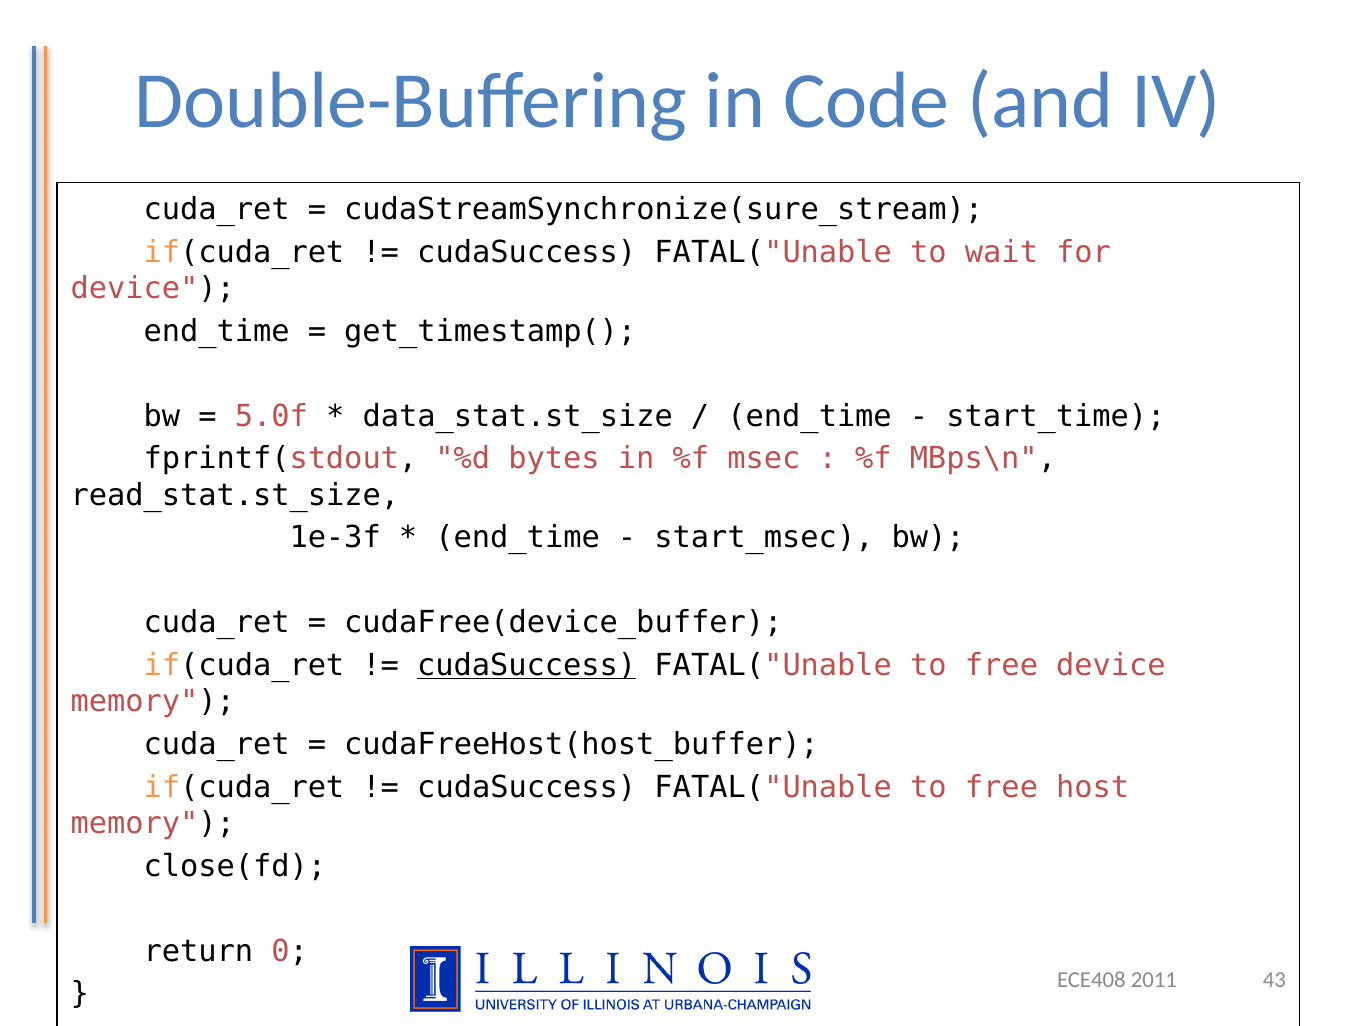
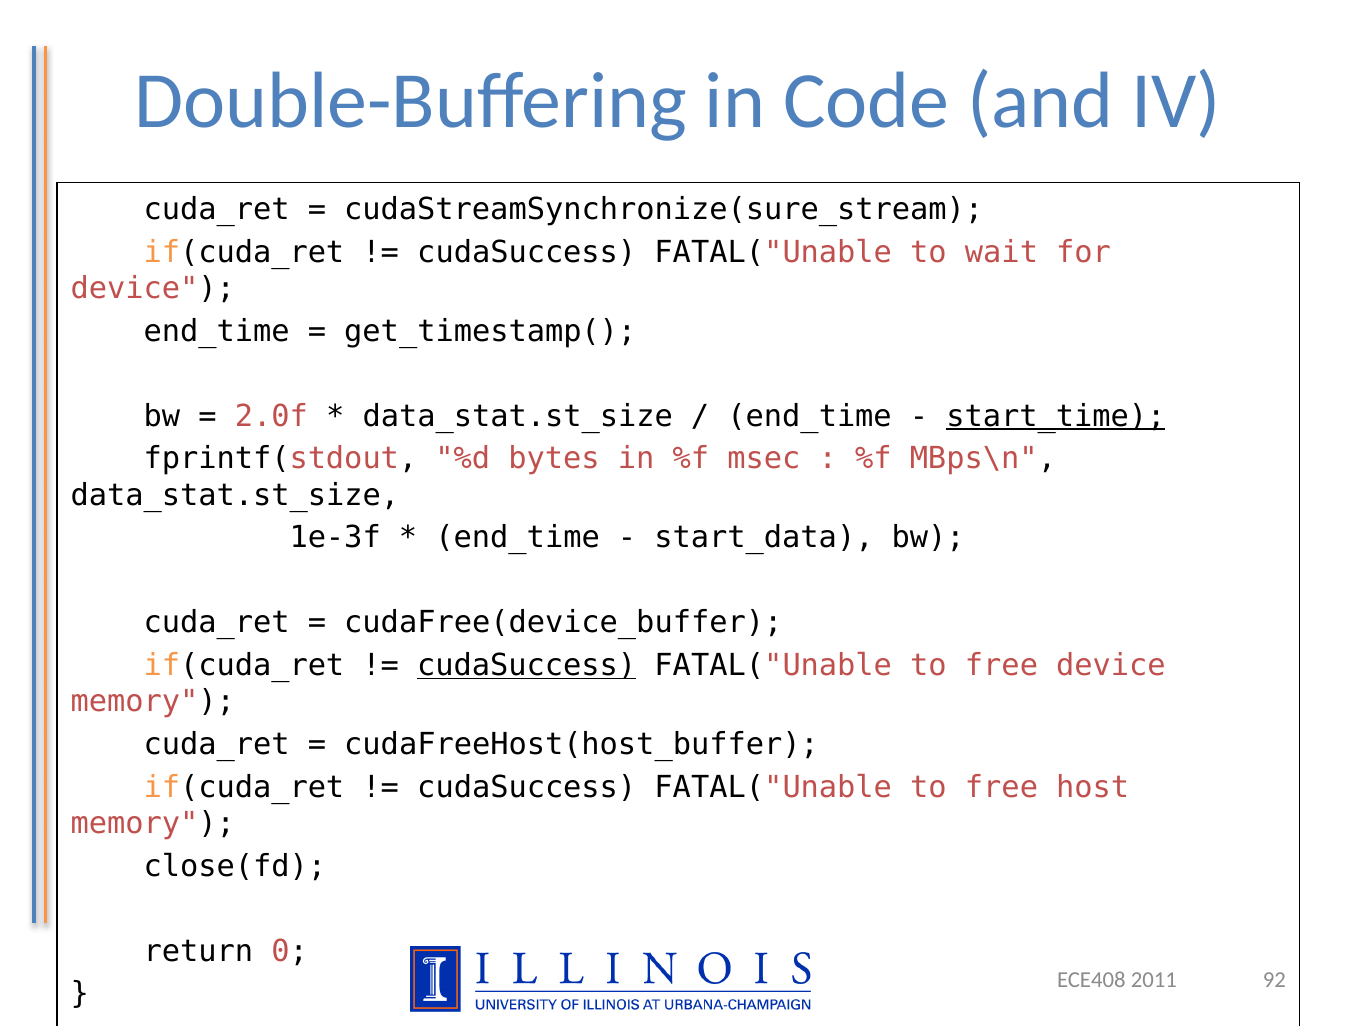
5.0f: 5.0f -> 2.0f
start_time underline: none -> present
read_stat.st_size at (235, 495): read_stat.st_size -> data_stat.st_size
start_msec: start_msec -> start_data
43: 43 -> 92
